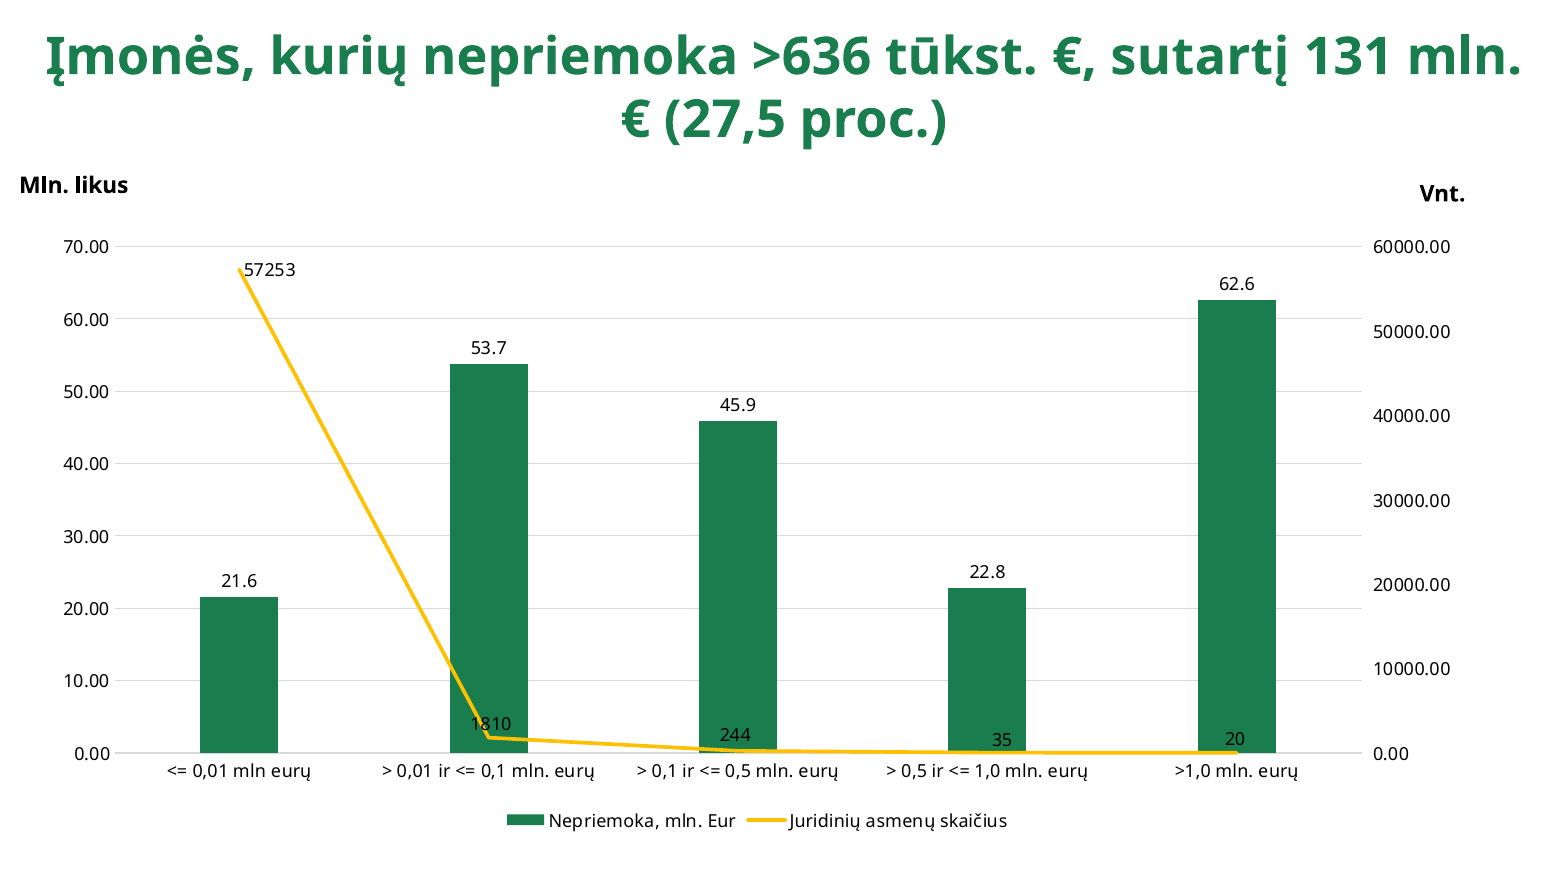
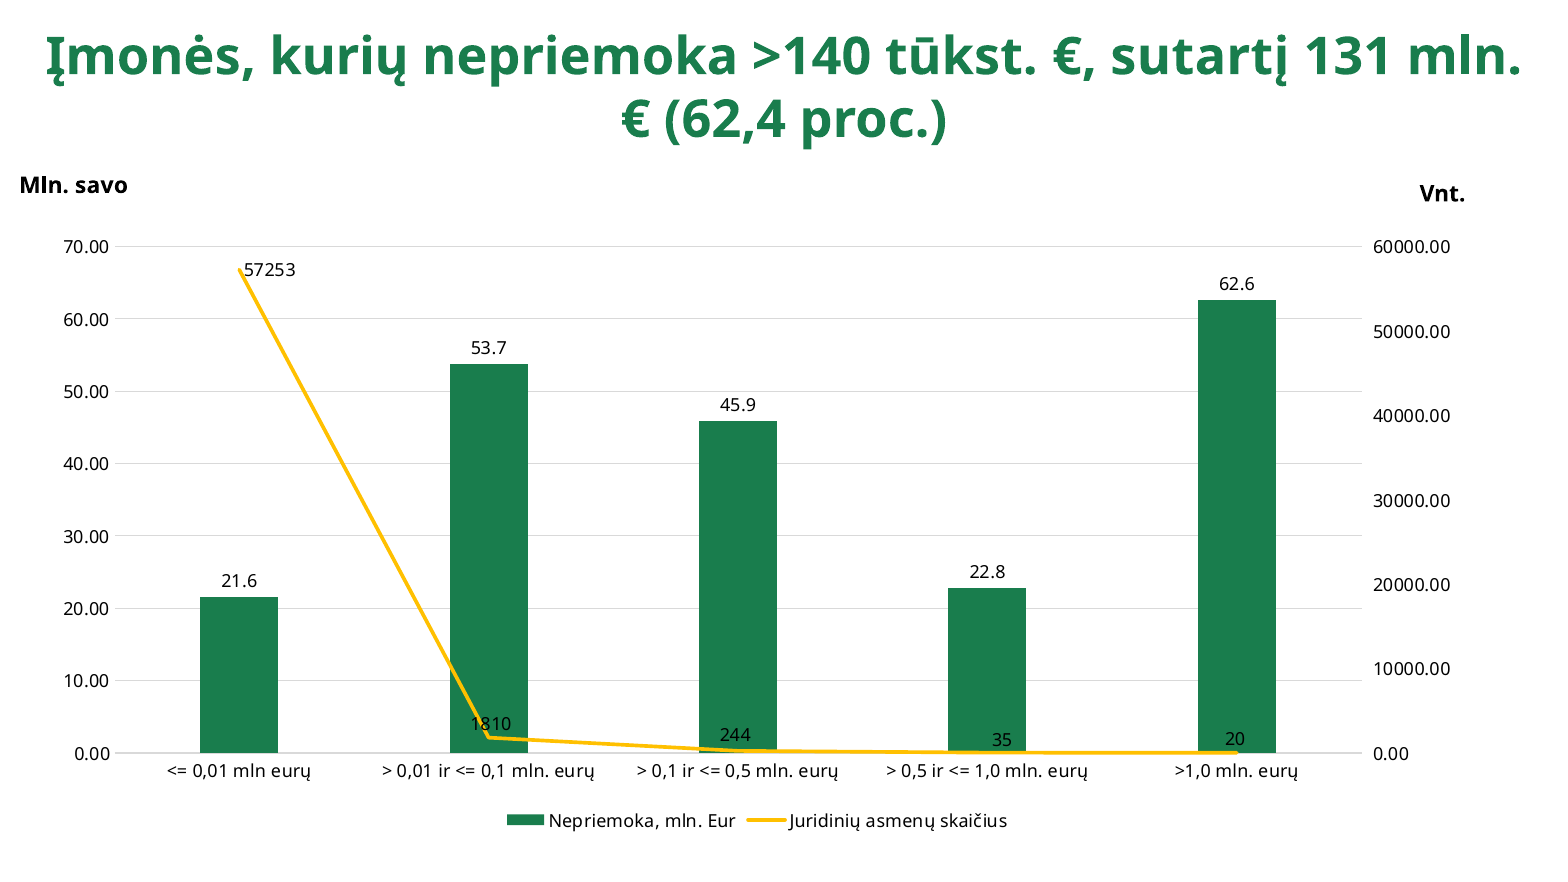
>636: >636 -> >140
27,5: 27,5 -> 62,4
likus: likus -> savo
